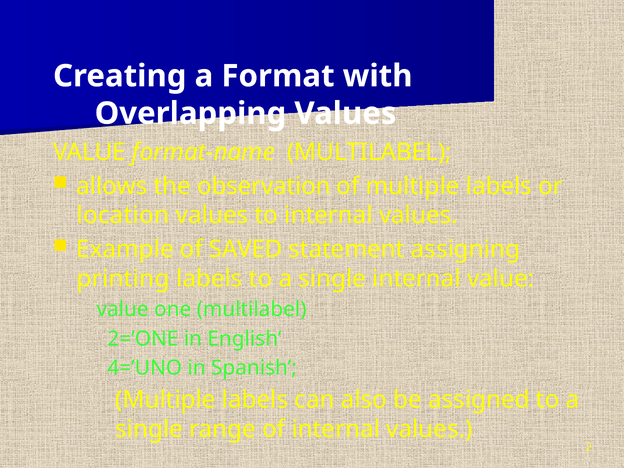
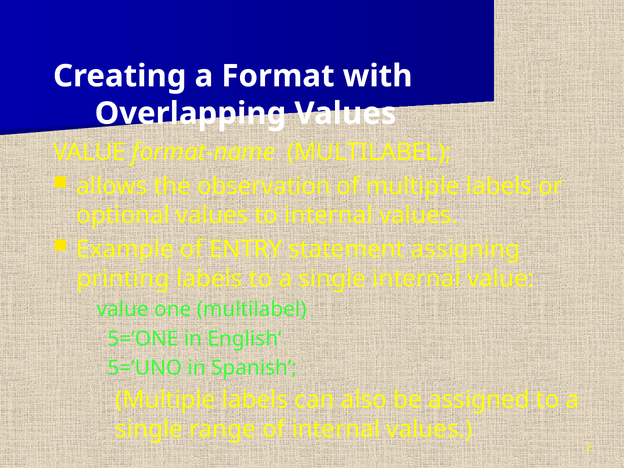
location: location -> optional
SAVED: SAVED -> ENTRY
2=’ONE: 2=’ONE -> 5=’ONE
4=’UNO: 4=’UNO -> 5=’UNO
